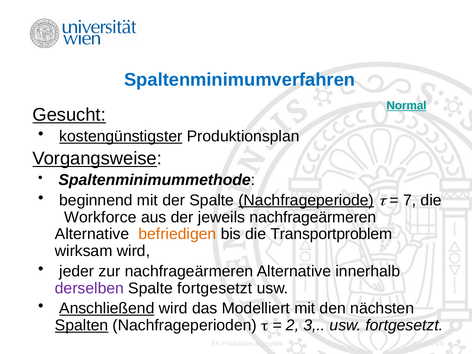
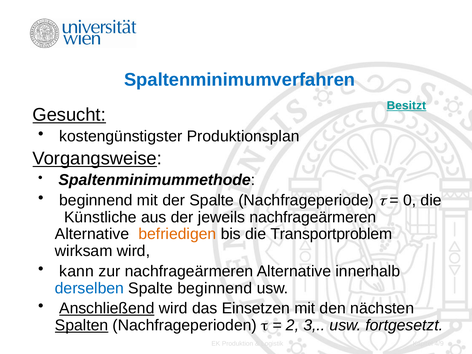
Normal: Normal -> Besitzt
kostengünstigster underline: present -> none
Nachfrageperiode underline: present -> none
7: 7 -> 0
Workforce: Workforce -> Künstliche
jeder: jeder -> kann
derselben colour: purple -> blue
Spalte fortgesetzt: fortgesetzt -> beginnend
Modelliert: Modelliert -> Einsetzen
